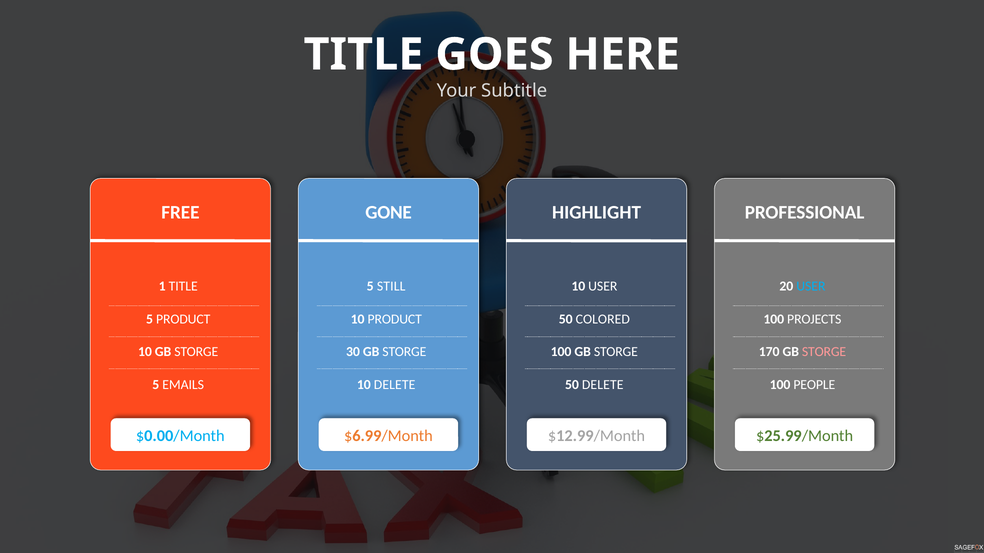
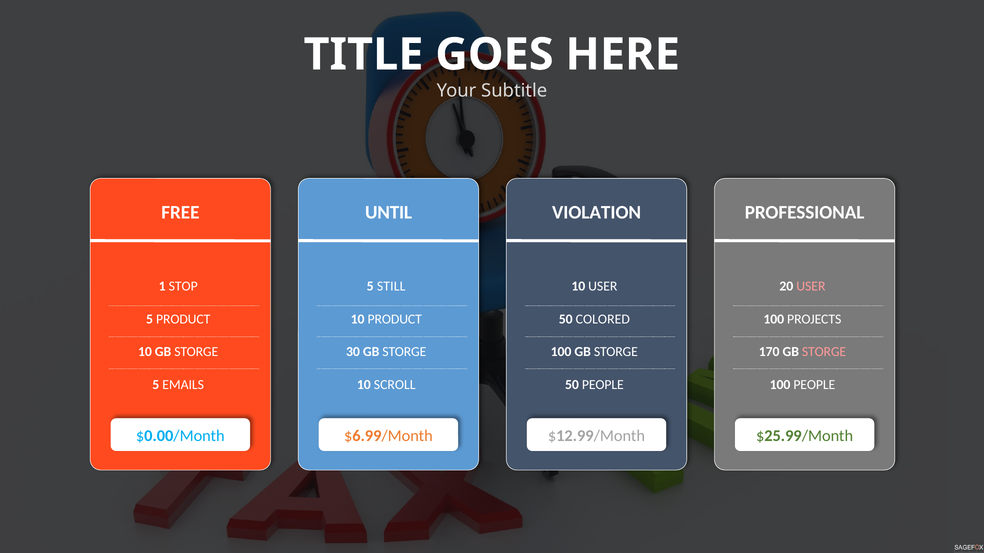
GONE: GONE -> UNTIL
HIGHLIGHT: HIGHLIGHT -> VIOLATION
1 TITLE: TITLE -> STOP
USER at (811, 287) colour: light blue -> pink
10 DELETE: DELETE -> SCROLL
50 DELETE: DELETE -> PEOPLE
